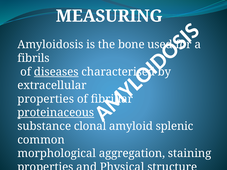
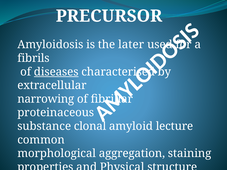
MEASURING: MEASURING -> PRECURSOR
bone: bone -> later
properties at (46, 99): properties -> narrowing
proteinaceous underline: present -> none
splenic: splenic -> lecture
